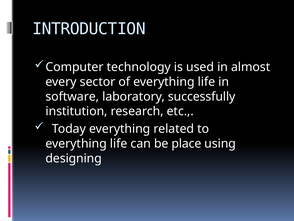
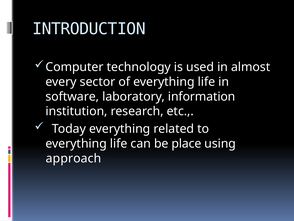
successfully: successfully -> information
designing: designing -> approach
